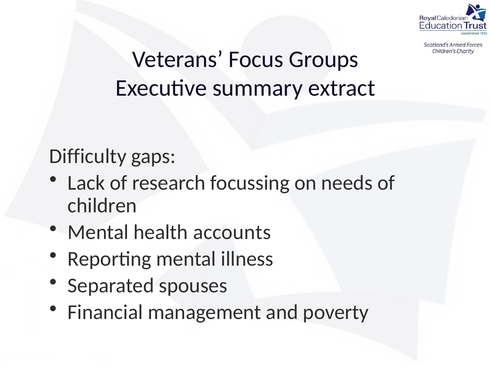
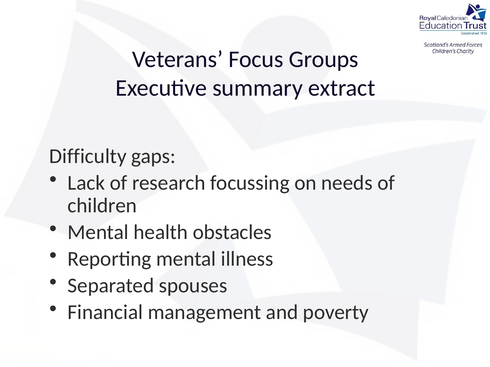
accounts: accounts -> obstacles
